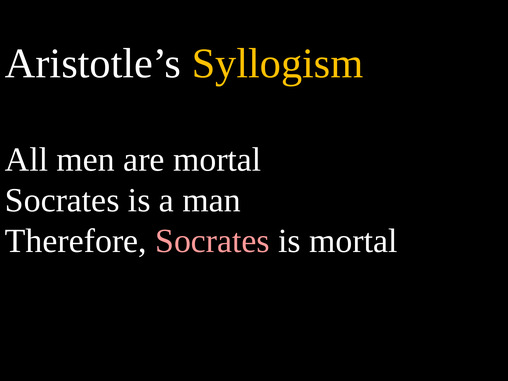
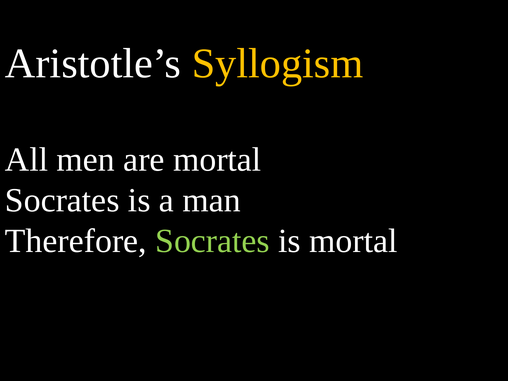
Socrates at (213, 241) colour: pink -> light green
